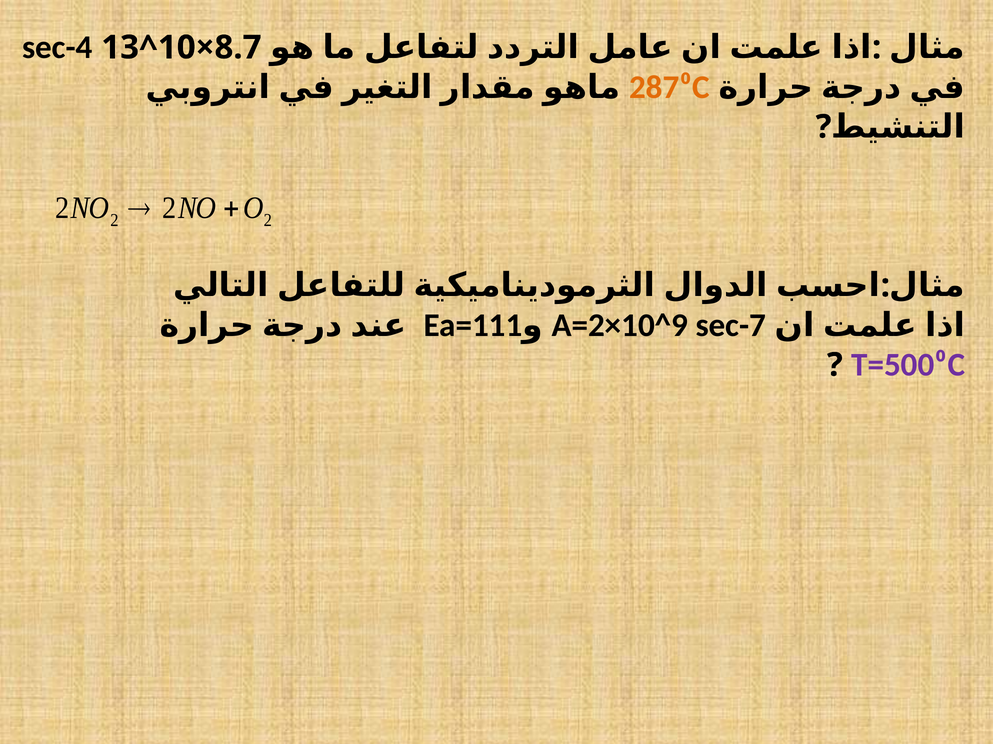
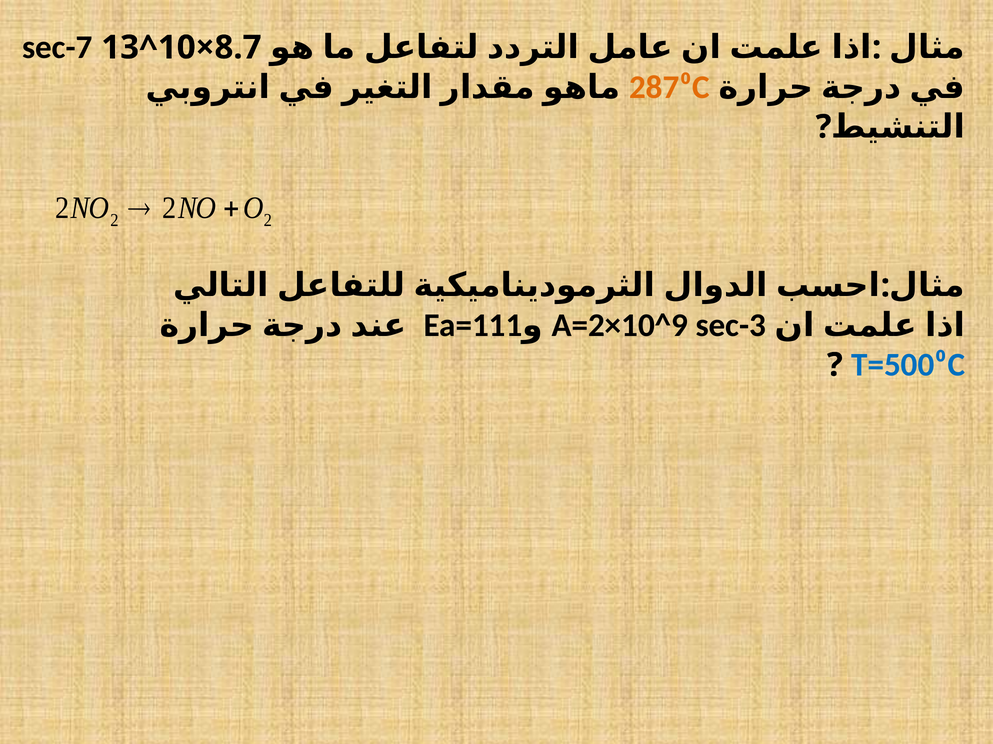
sec-4: sec-4 -> sec-7
sec-7: sec-7 -> sec-3
T=500⁰C colour: purple -> blue
